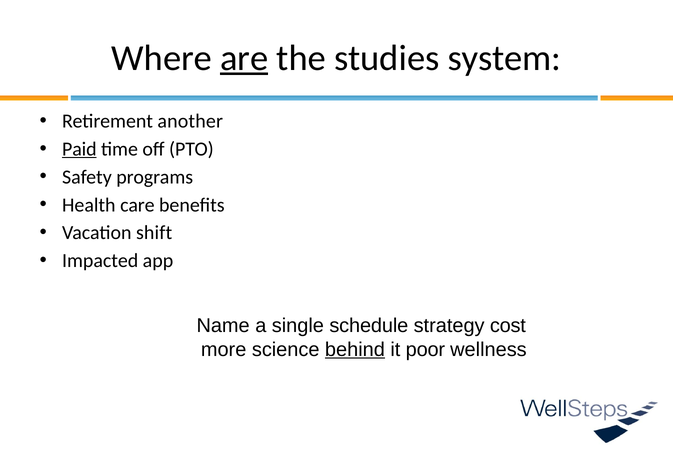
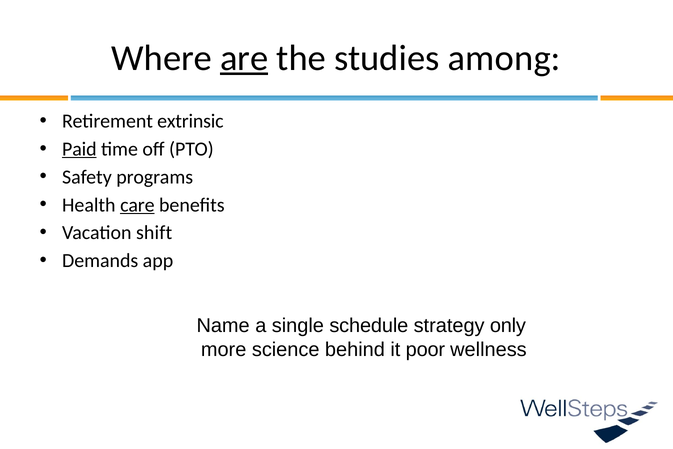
system: system -> among
another: another -> extrinsic
care underline: none -> present
Impacted: Impacted -> Demands
cost: cost -> only
behind underline: present -> none
